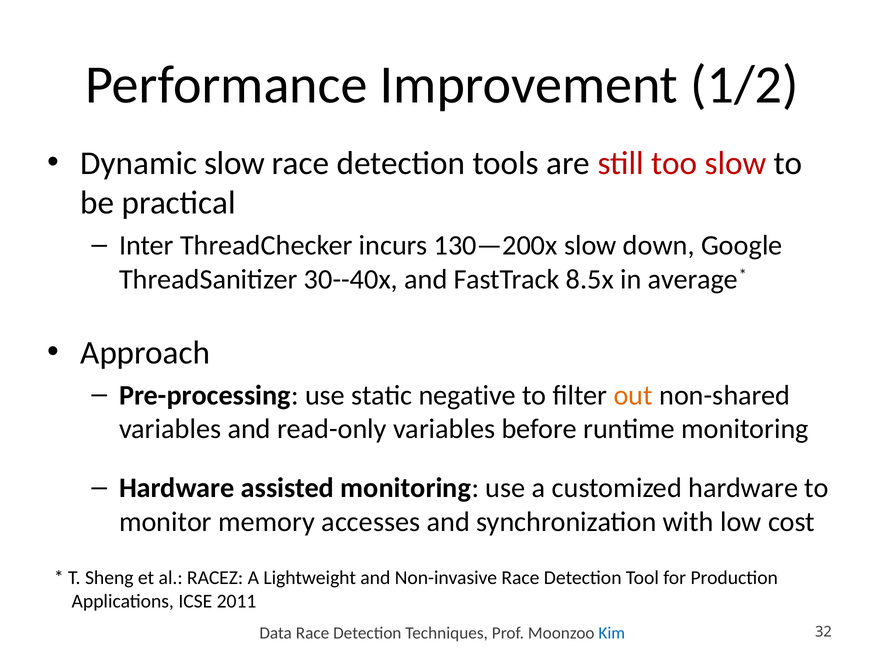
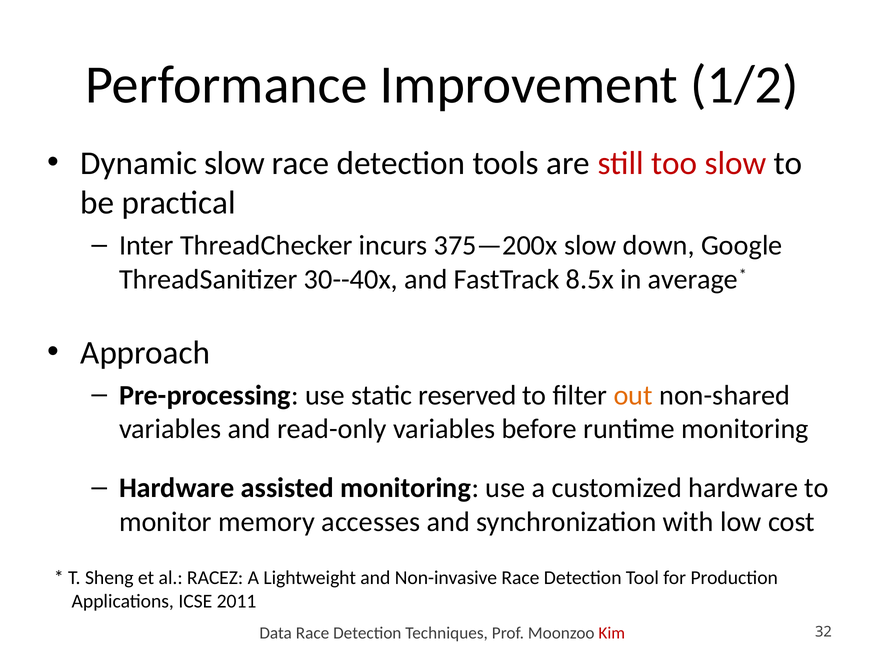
130—200x: 130—200x -> 375—200x
negative: negative -> reserved
Kim colour: blue -> red
